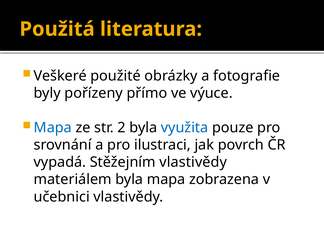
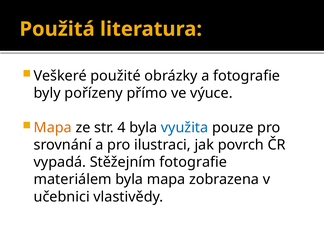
Mapa at (53, 128) colour: blue -> orange
2: 2 -> 4
Stěžejním vlastivědy: vlastivědy -> fotografie
